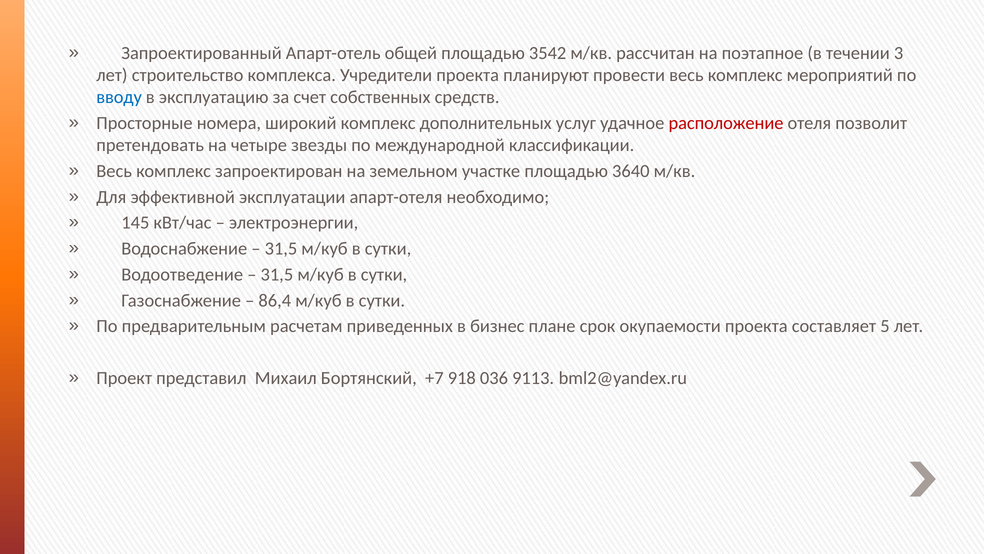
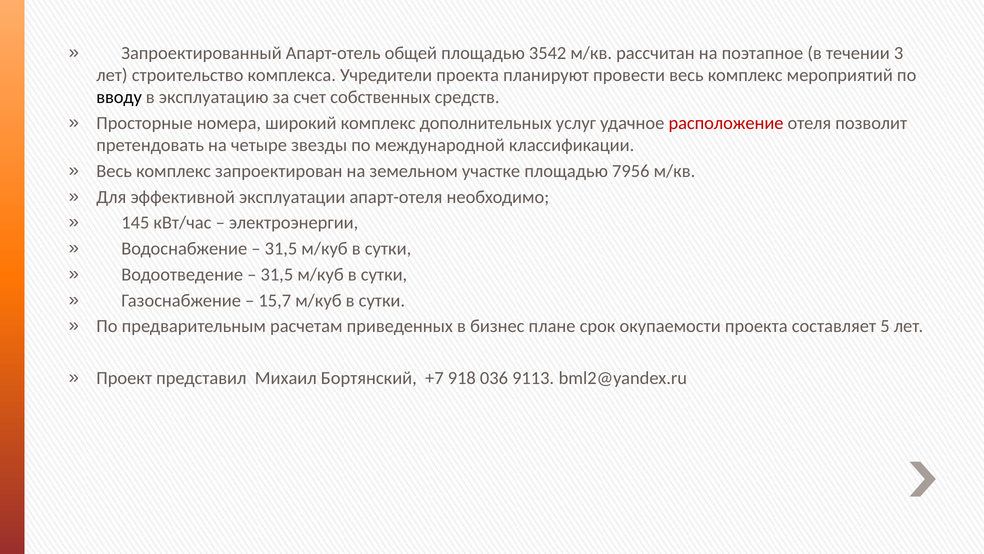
вводу colour: blue -> black
3640: 3640 -> 7956
86,4: 86,4 -> 15,7
